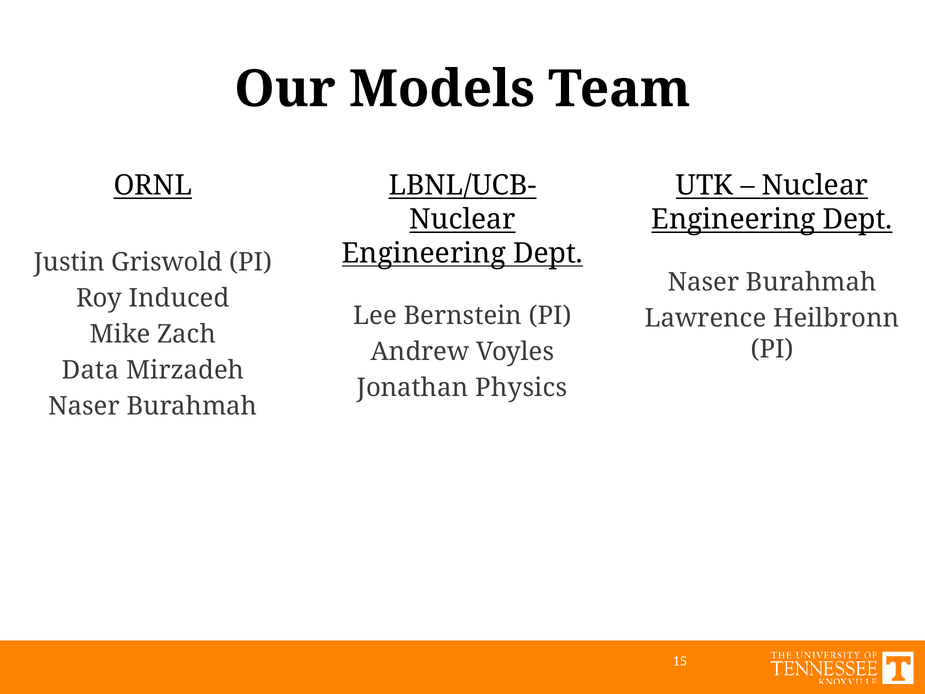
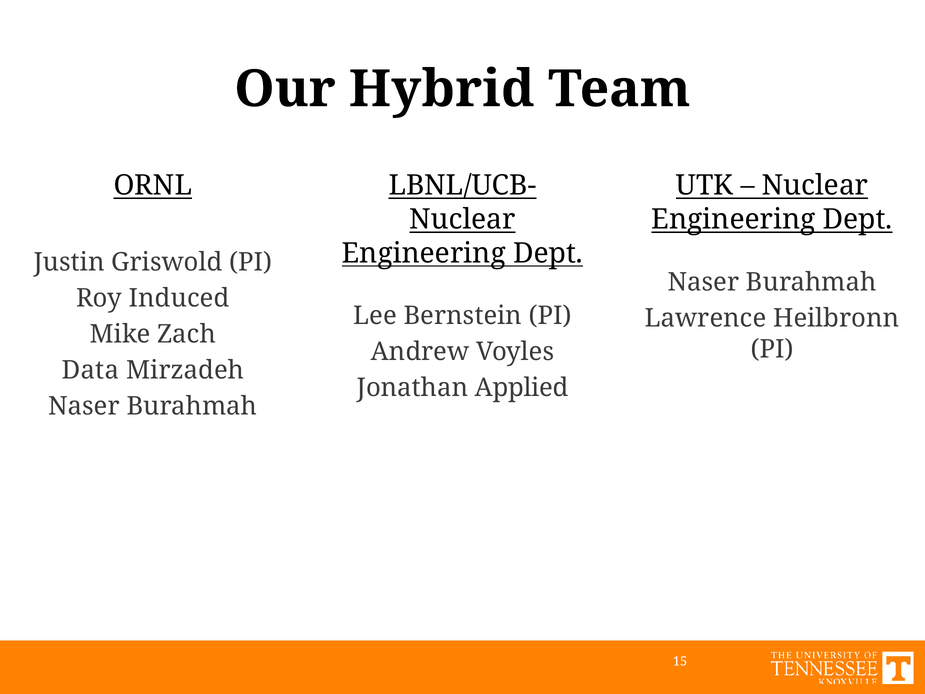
Models: Models -> Hybrid
Physics: Physics -> Applied
